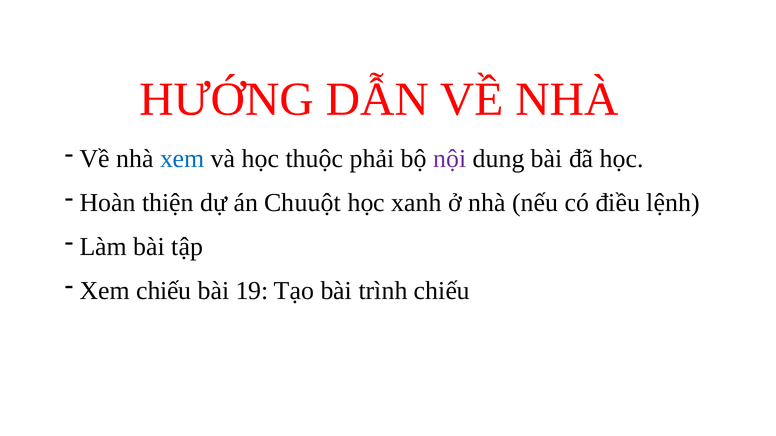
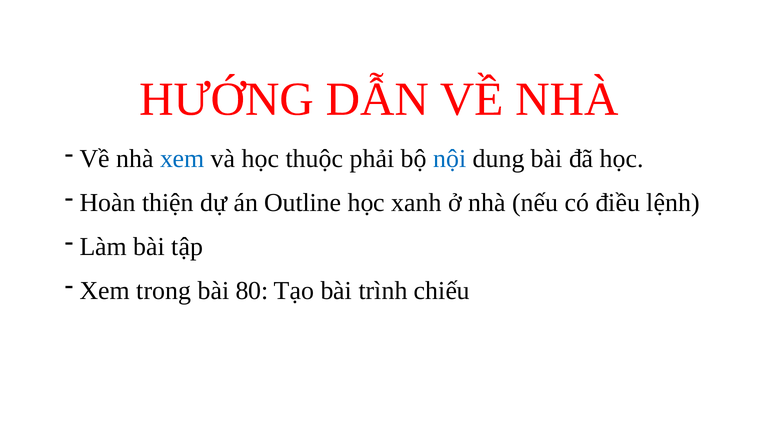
nội colour: purple -> blue
Chuuột: Chuuột -> Outline
Xem chiếu: chiếu -> trong
19: 19 -> 80
